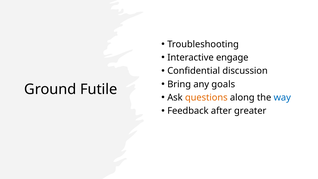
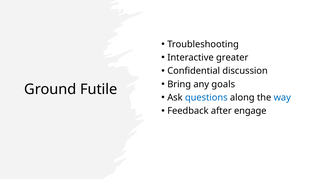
engage: engage -> greater
questions colour: orange -> blue
greater: greater -> engage
